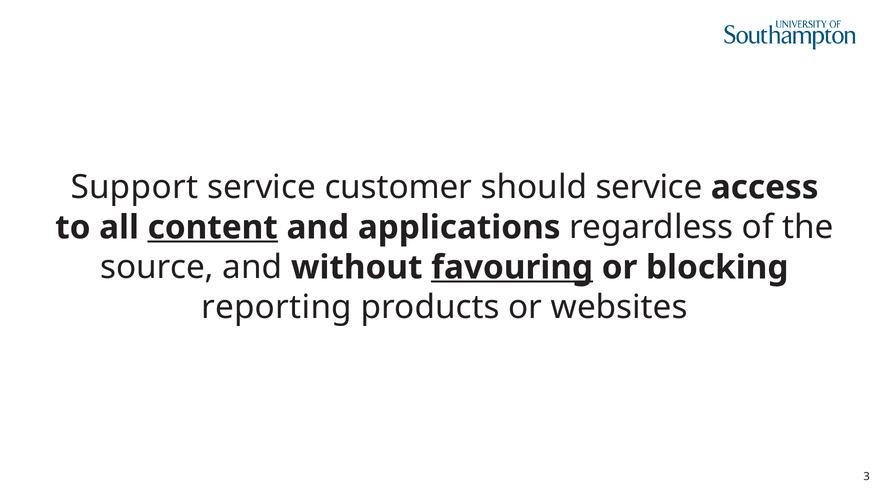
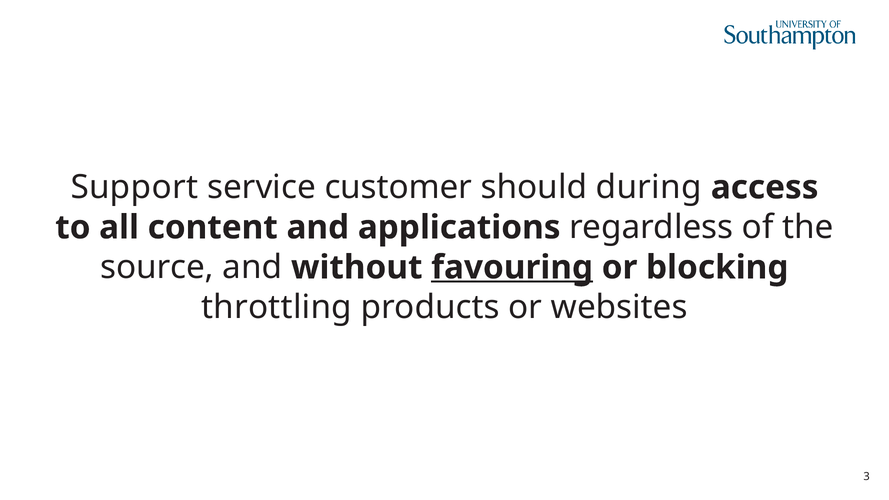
should service: service -> during
content underline: present -> none
reporting: reporting -> throttling
